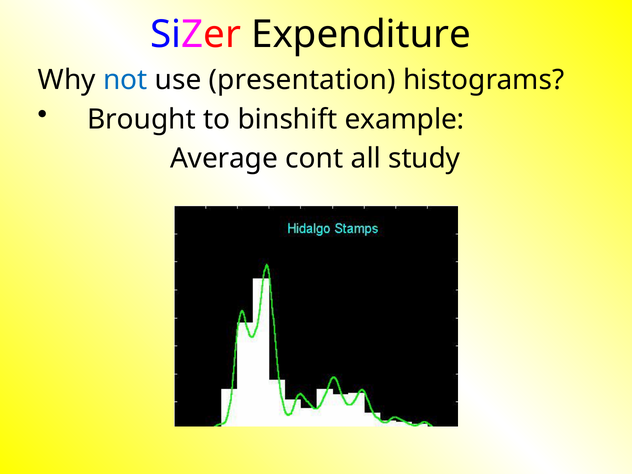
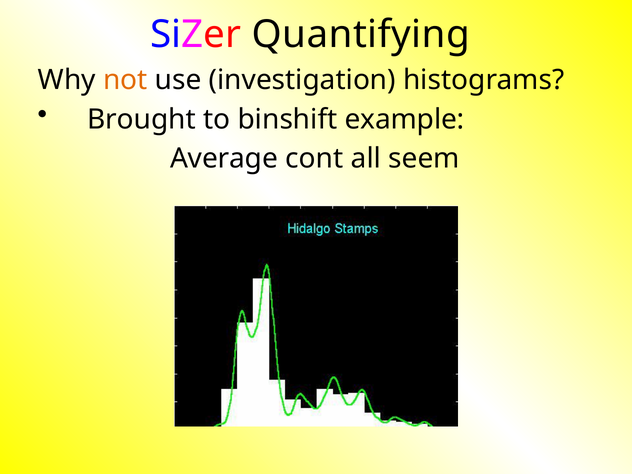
Expenditure: Expenditure -> Quantifying
not colour: blue -> orange
presentation: presentation -> investigation
study: study -> seem
